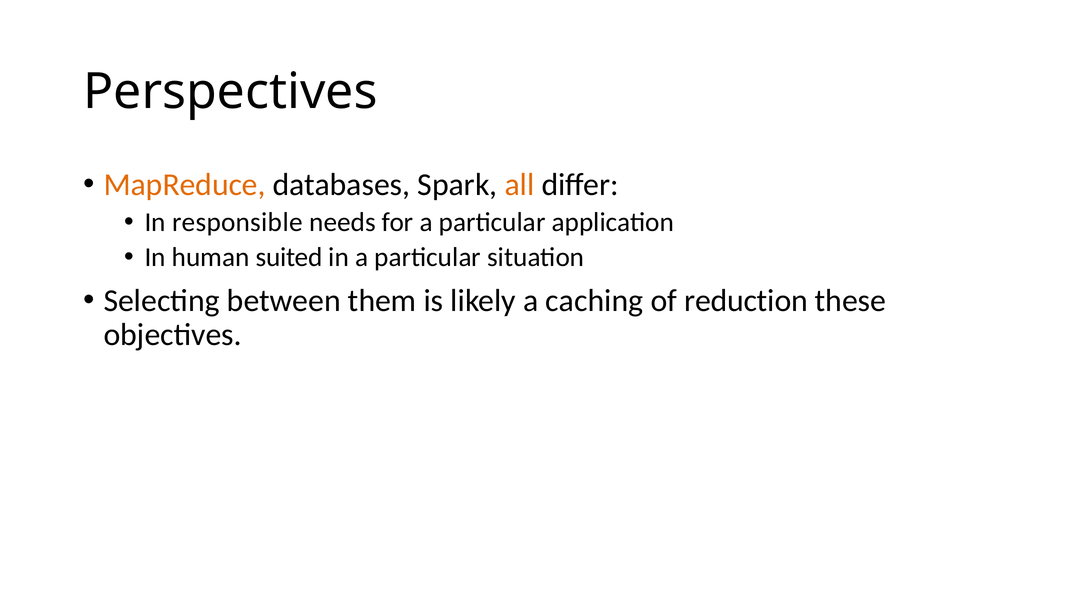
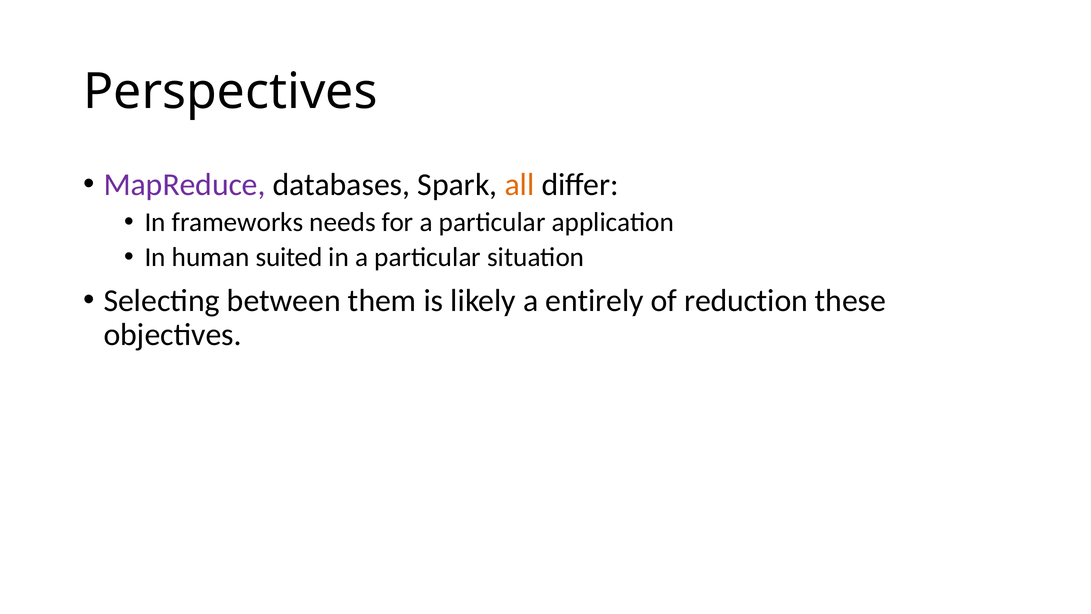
MapReduce colour: orange -> purple
responsible: responsible -> frameworks
caching: caching -> entirely
